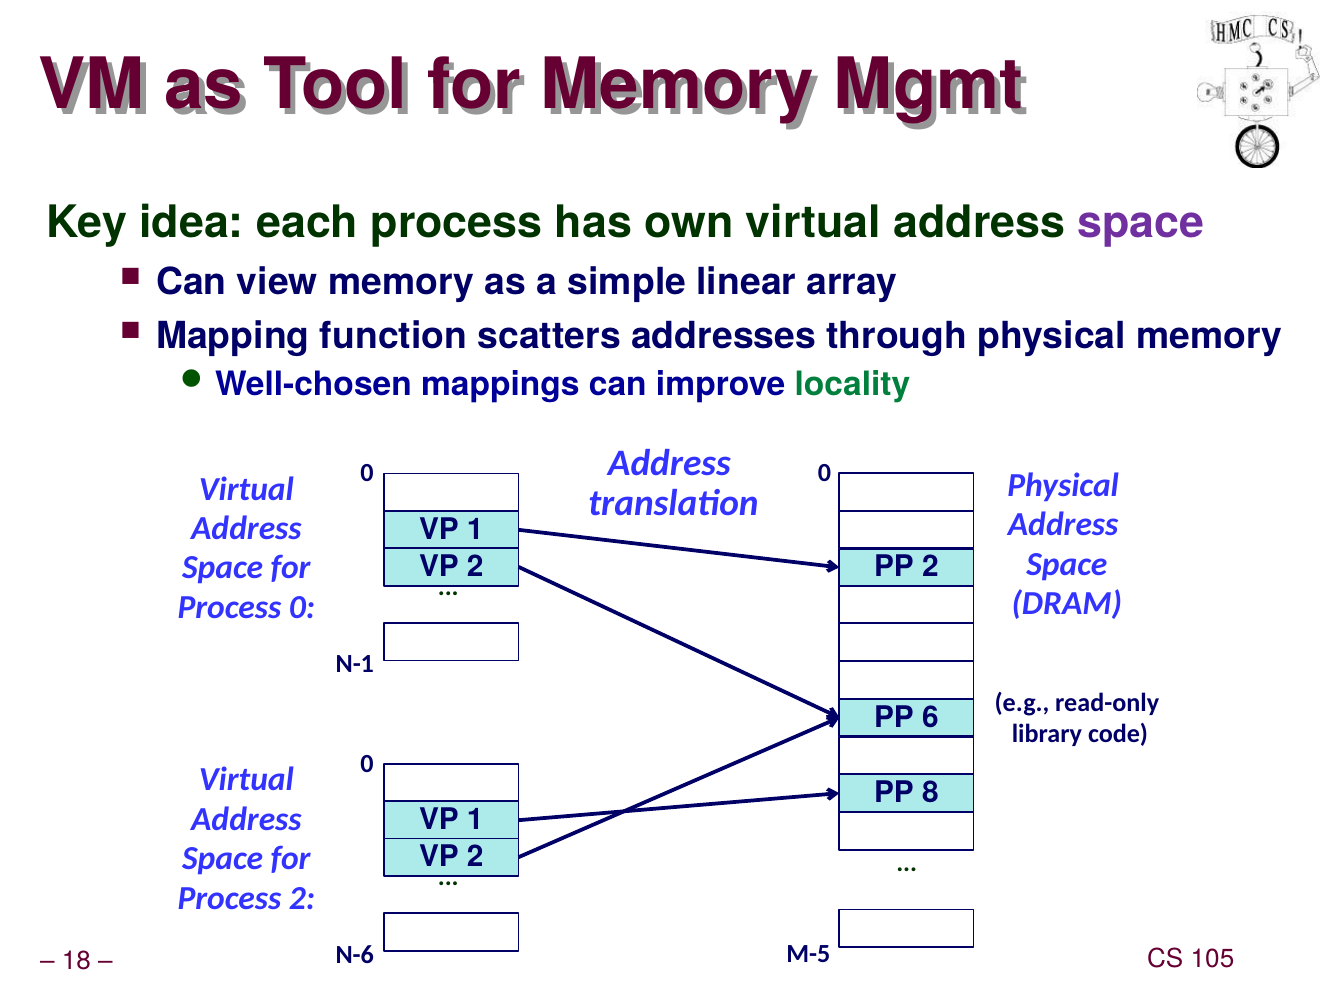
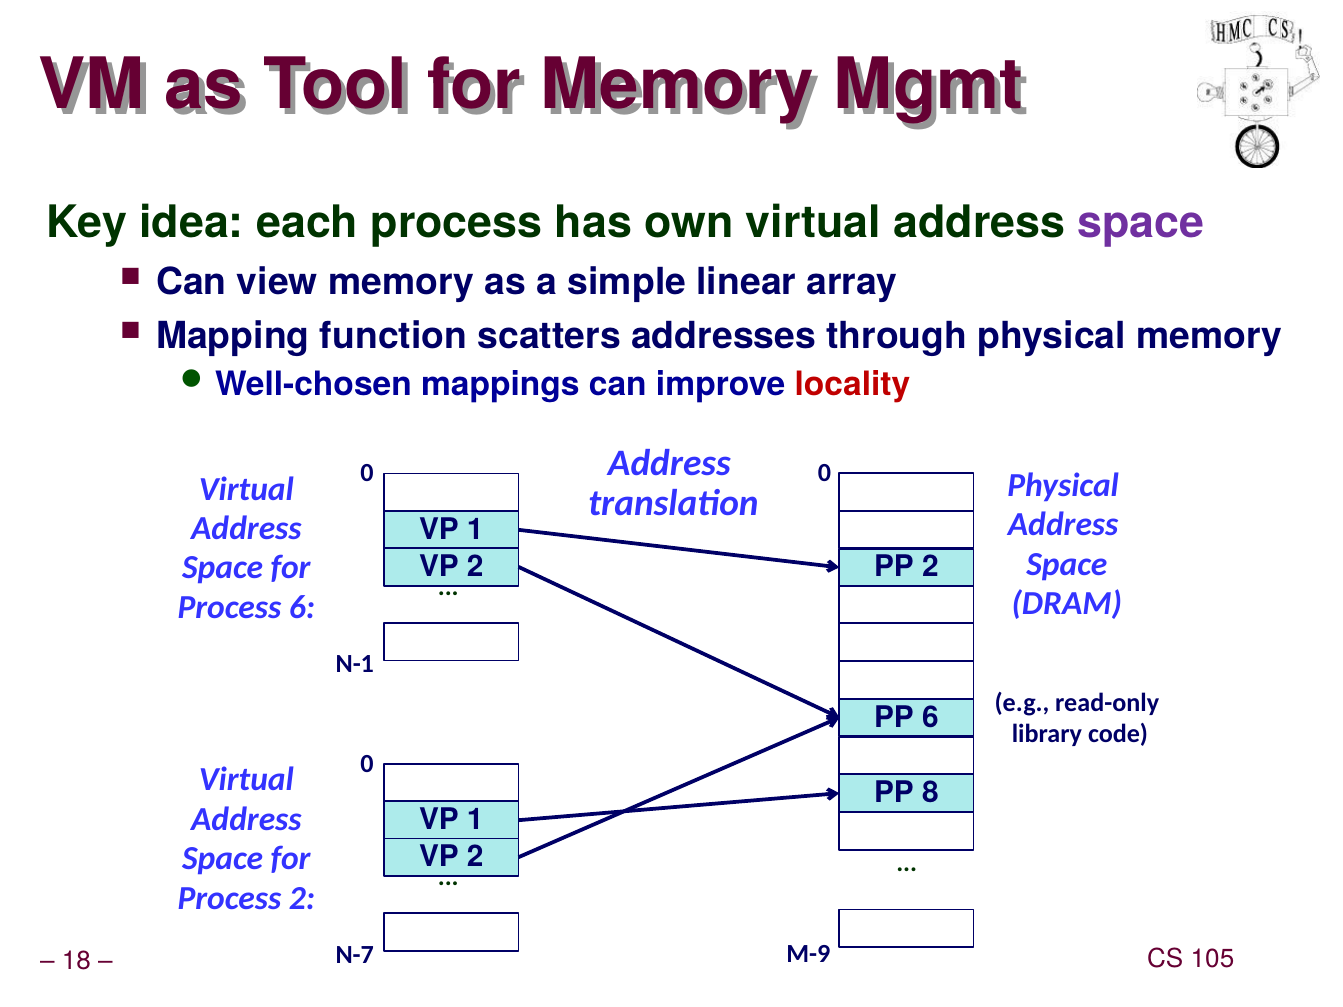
locality colour: green -> red
Process 0: 0 -> 6
M-5: M-5 -> M-9
N-6: N-6 -> N-7
